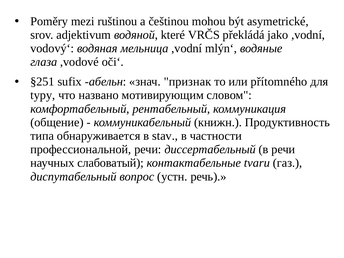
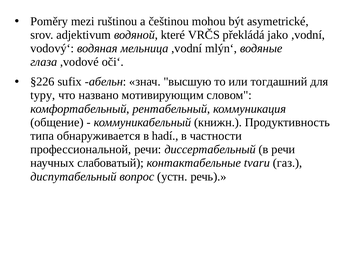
§251: §251 -> §226
признак: признак -> высшую
přítomného: přítomného -> тогдашний
stav: stav -> hadí
